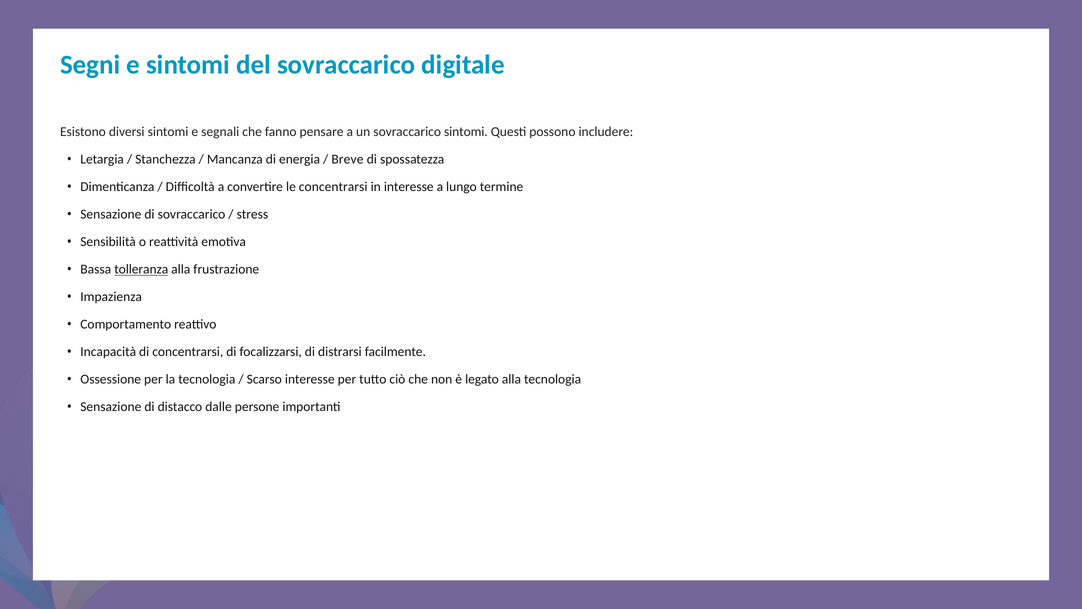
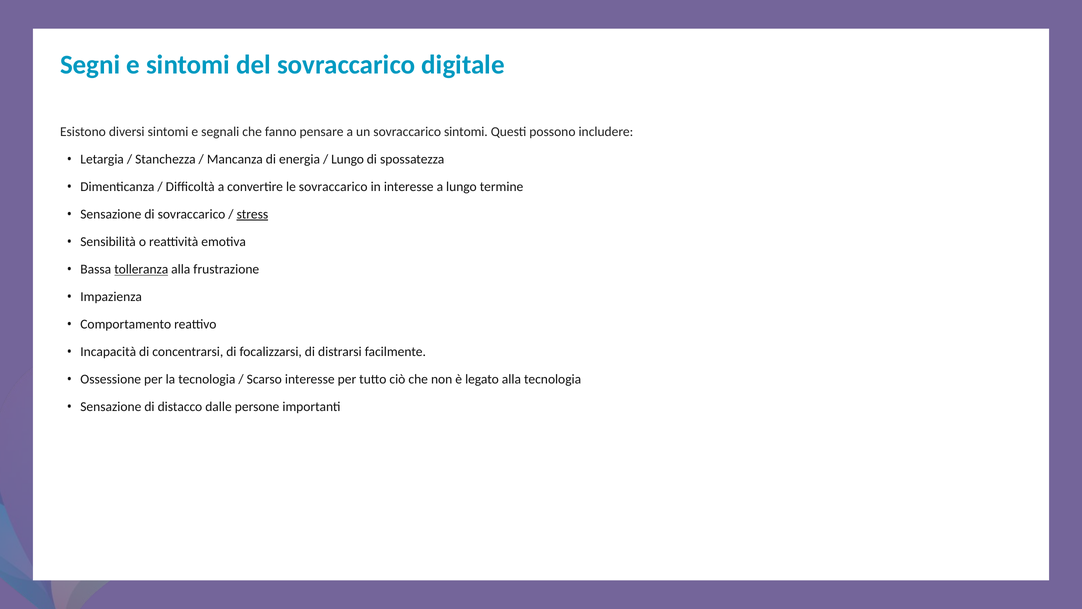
Breve at (347, 159): Breve -> Lungo
le concentrarsi: concentrarsi -> sovraccarico
stress underline: none -> present
